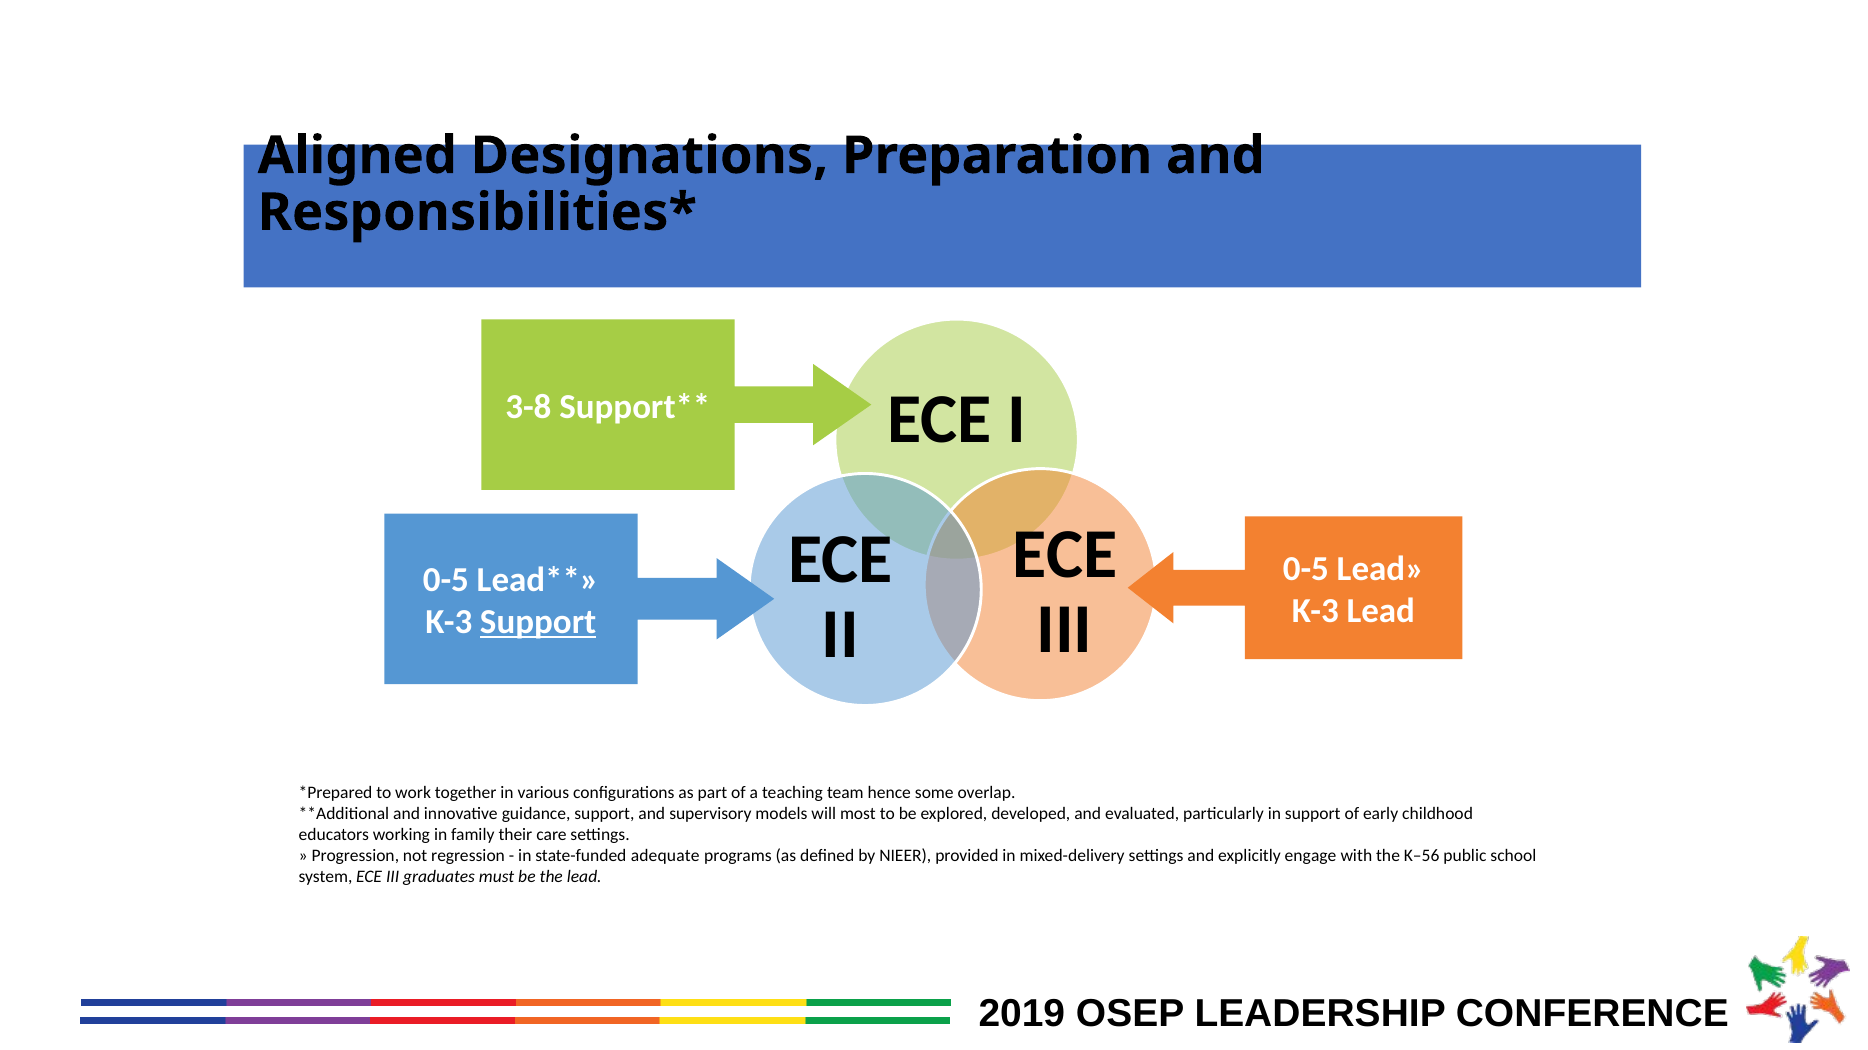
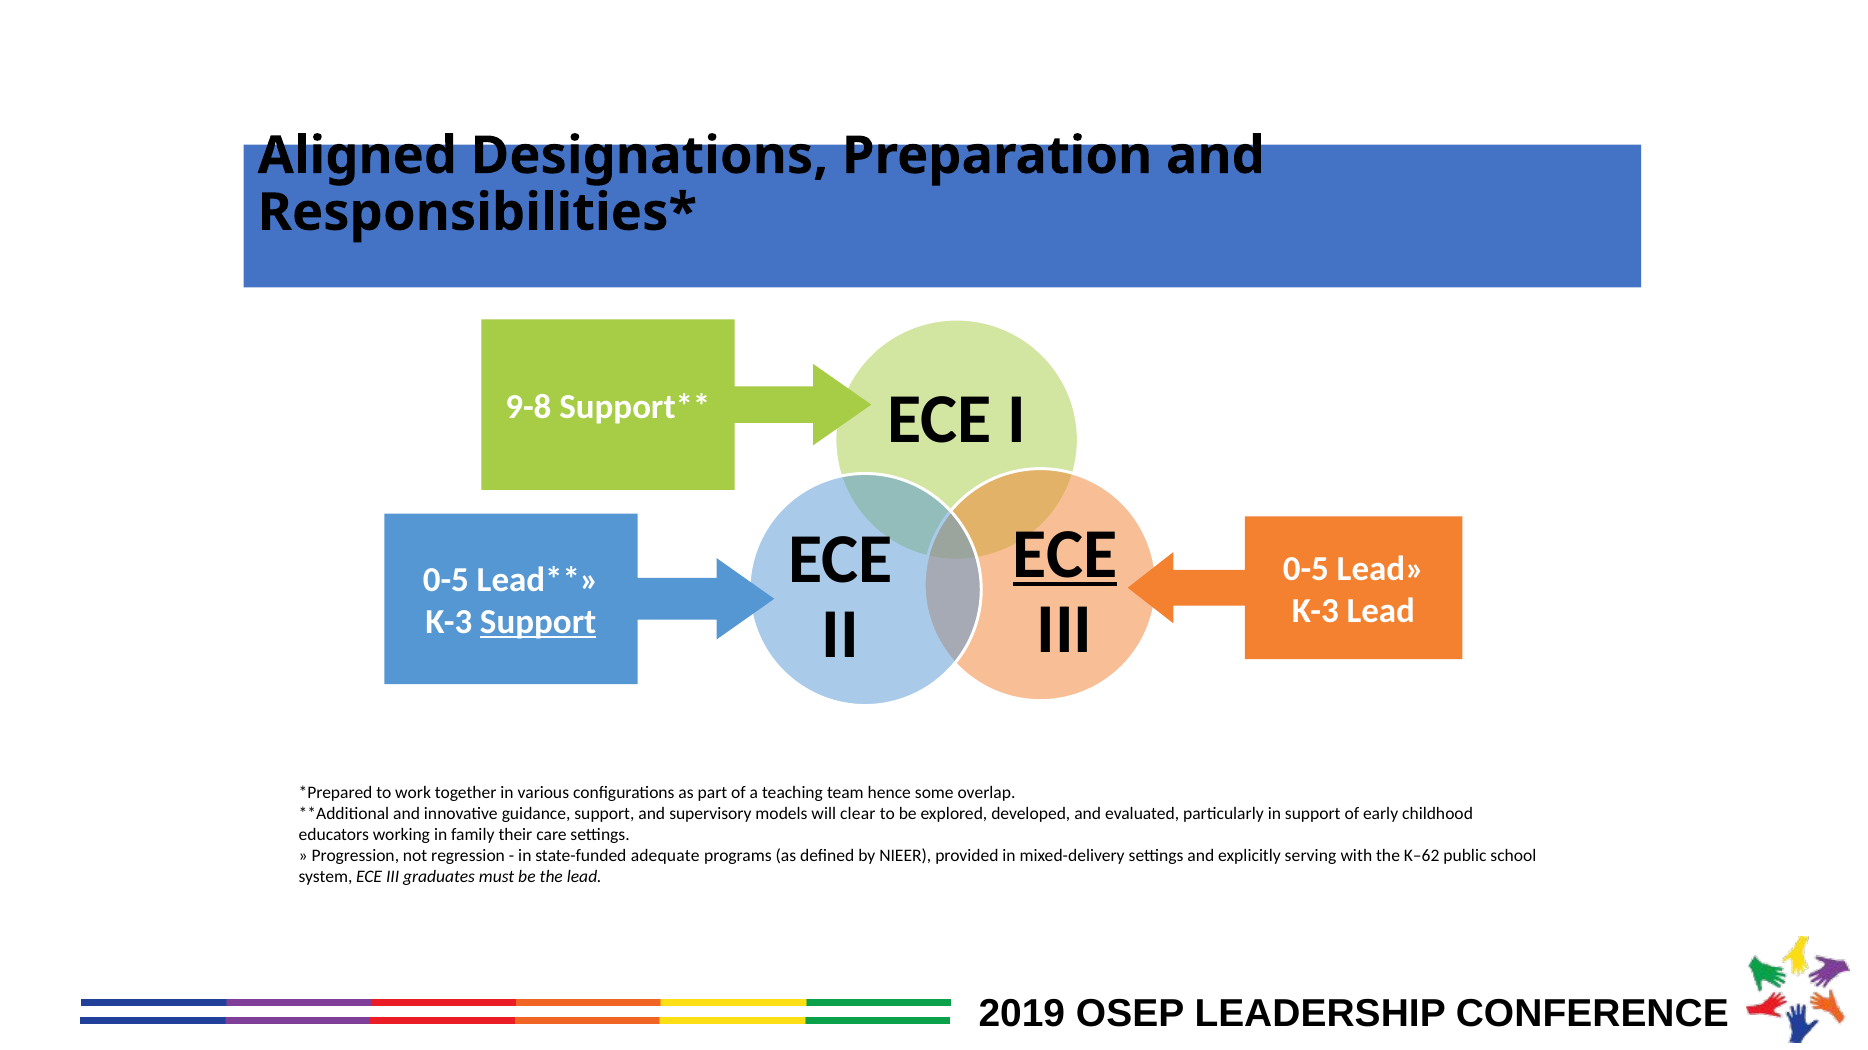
3-8: 3-8 -> 9-8
ECE at (1065, 554) underline: none -> present
most: most -> clear
engage: engage -> serving
K–56: K–56 -> K–62
